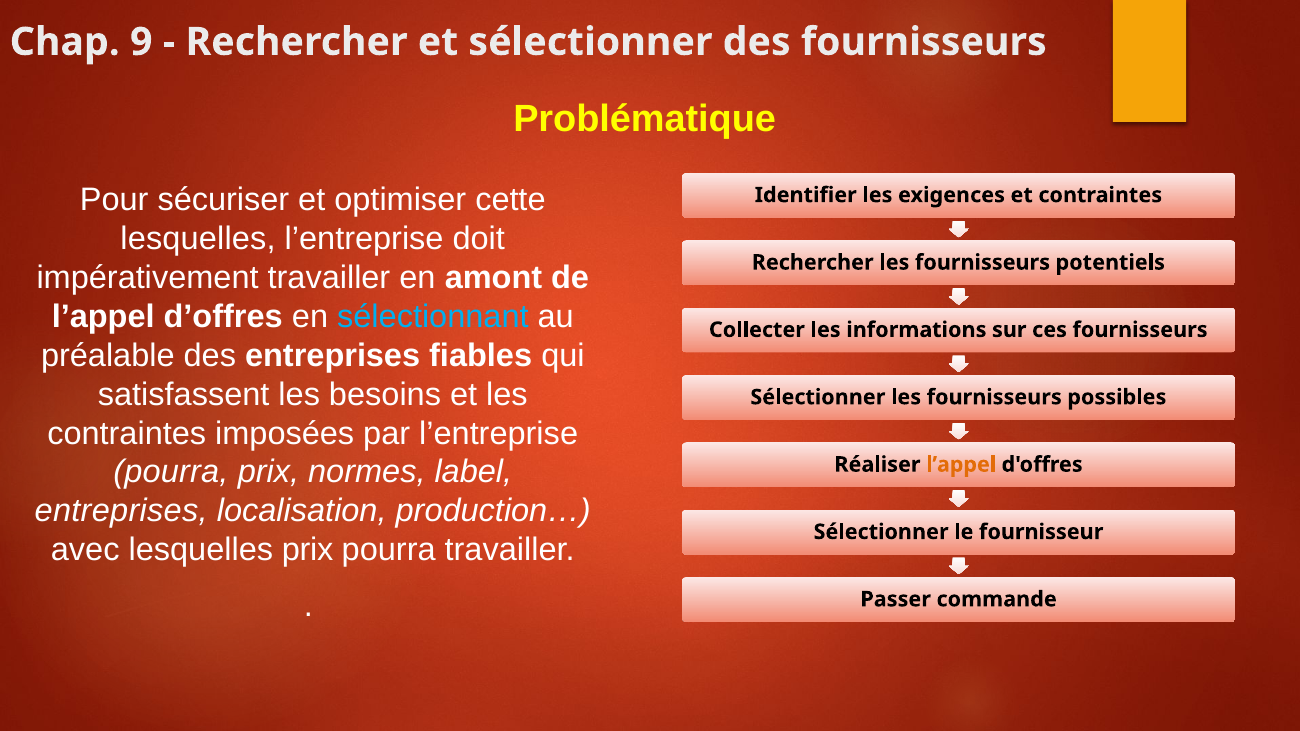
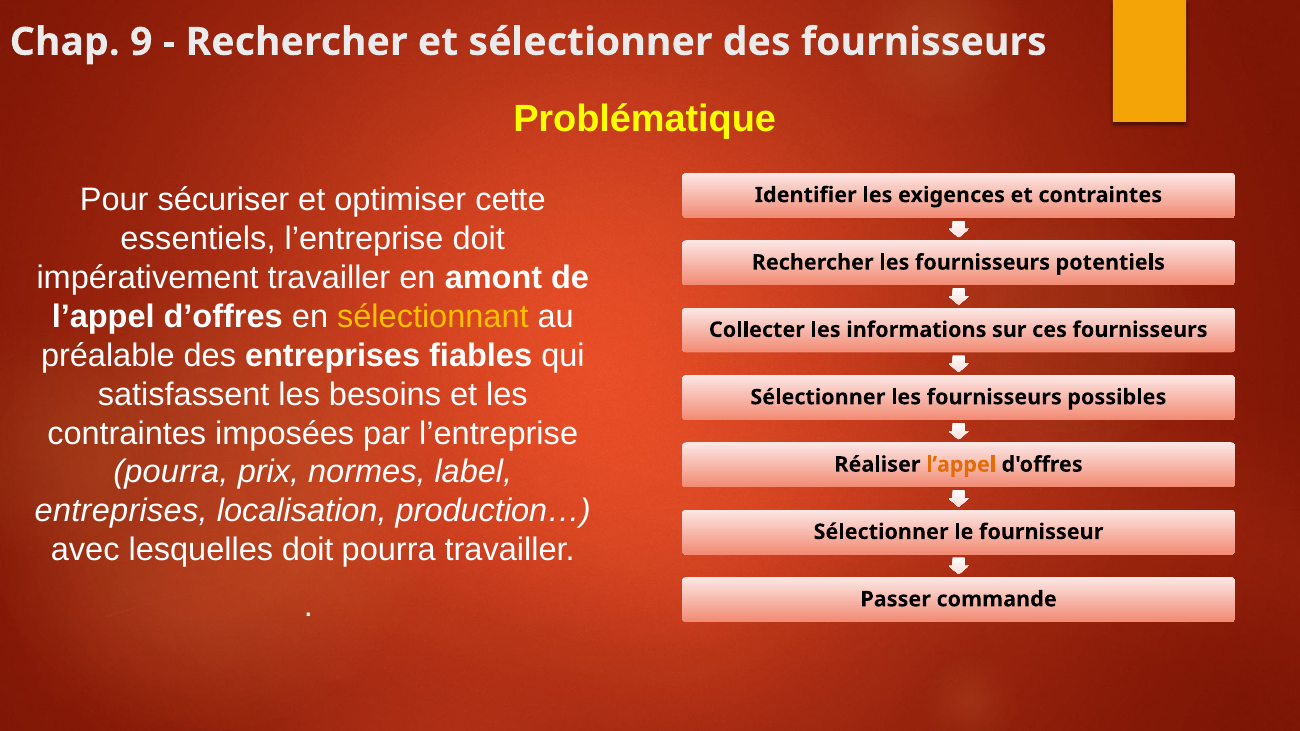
lesquelles at (198, 238): lesquelles -> essentiels
sélectionnant colour: light blue -> yellow
lesquelles prix: prix -> doit
